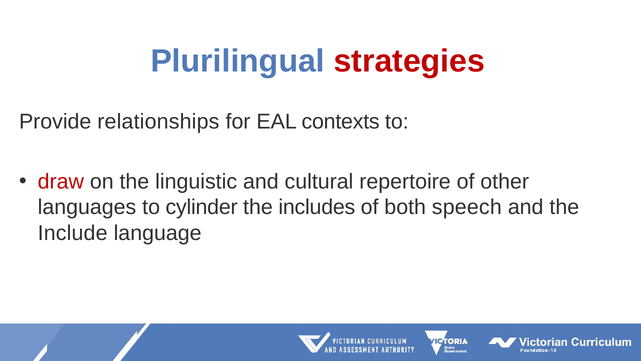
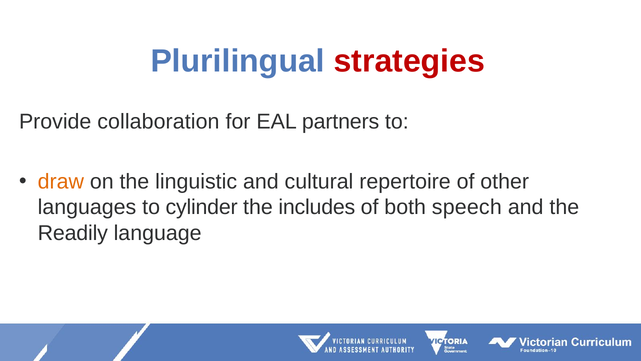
relationships: relationships -> collaboration
contexts: contexts -> partners
draw colour: red -> orange
Include: Include -> Readily
